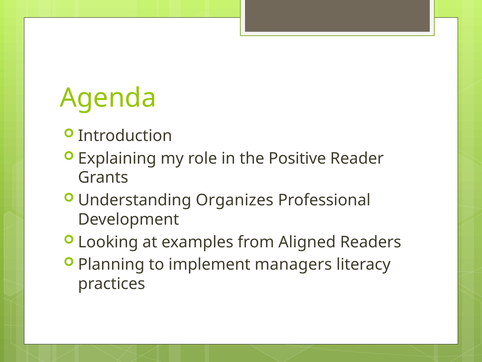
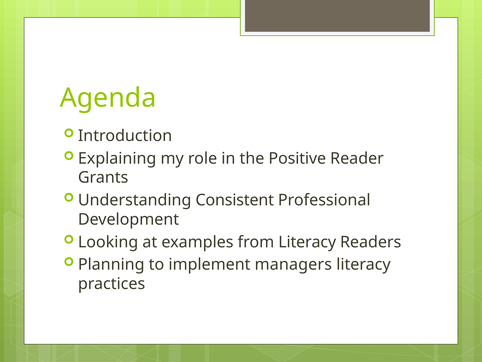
Organizes: Organizes -> Consistent
from Aligned: Aligned -> Literacy
